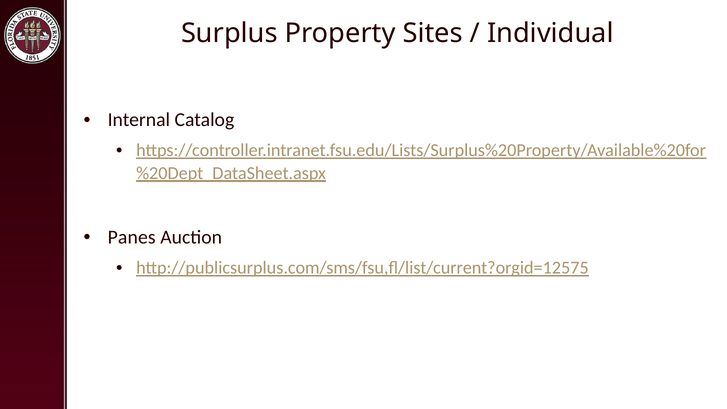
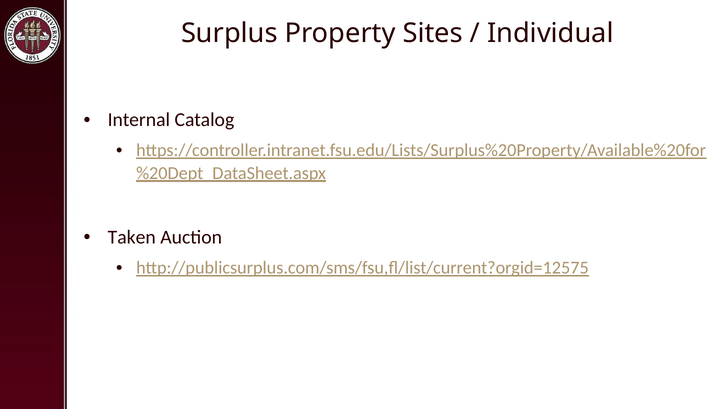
Panes: Panes -> Taken
